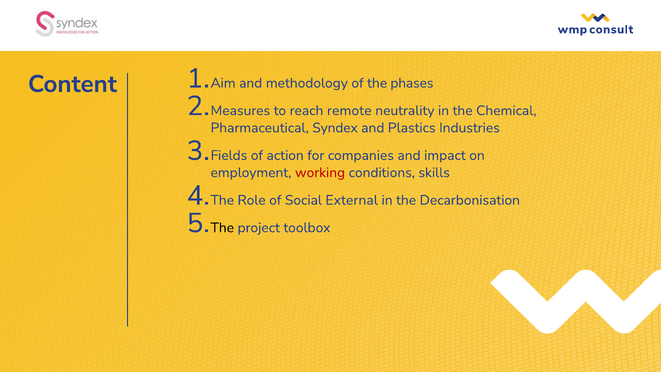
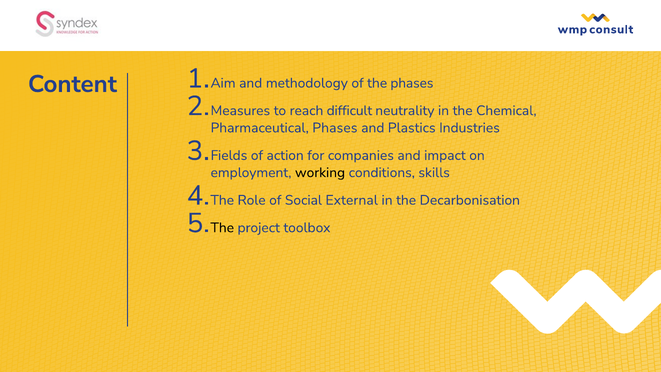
remote: remote -> difficult
Pharmaceutical Syndex: Syndex -> Phases
working colour: red -> black
